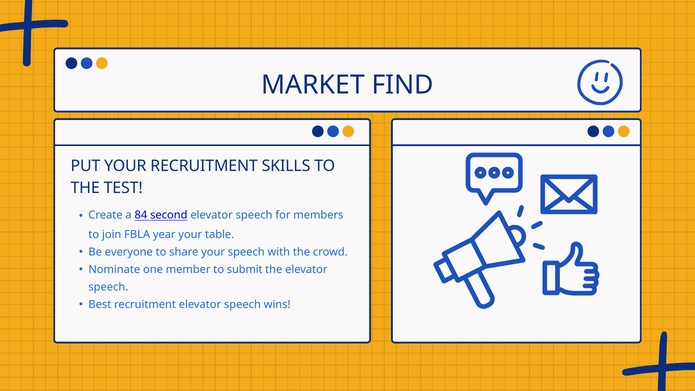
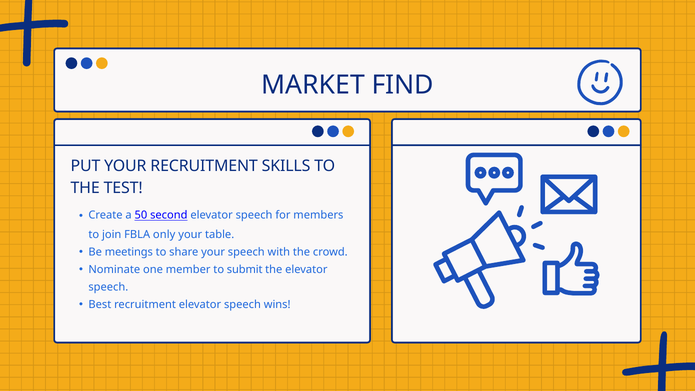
84: 84 -> 50
year: year -> only
everyone: everyone -> meetings
